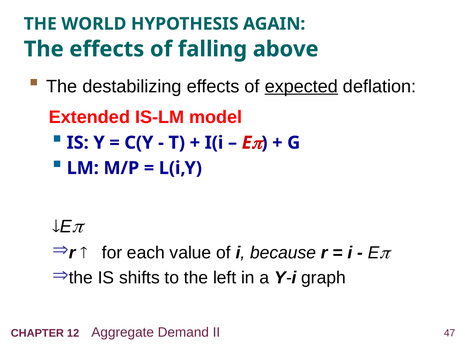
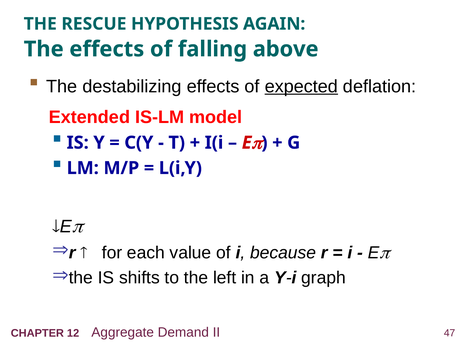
WORLD: WORLD -> RESCUE
